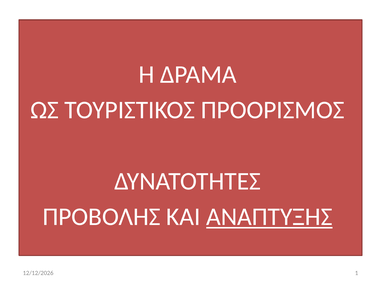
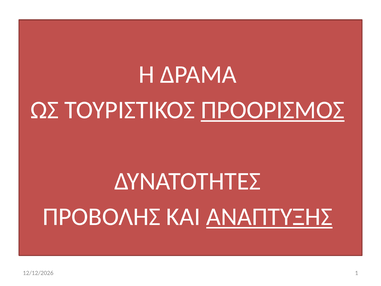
ΠΡΟΟΡΙΣΜΟΣ underline: none -> present
